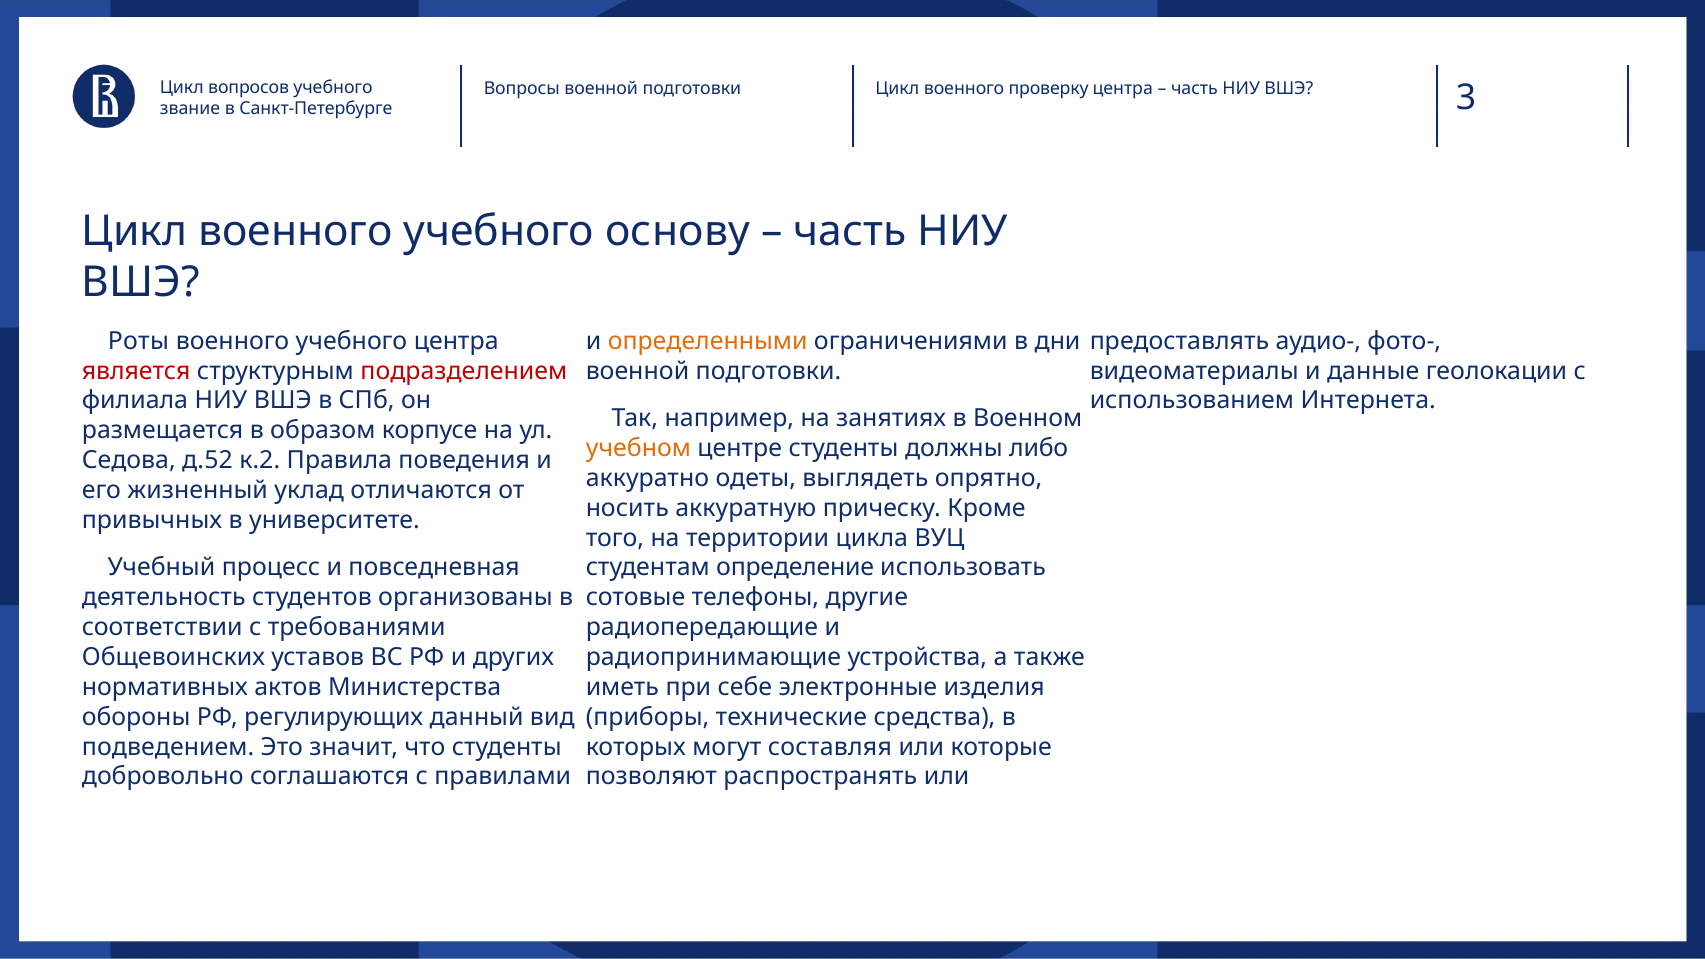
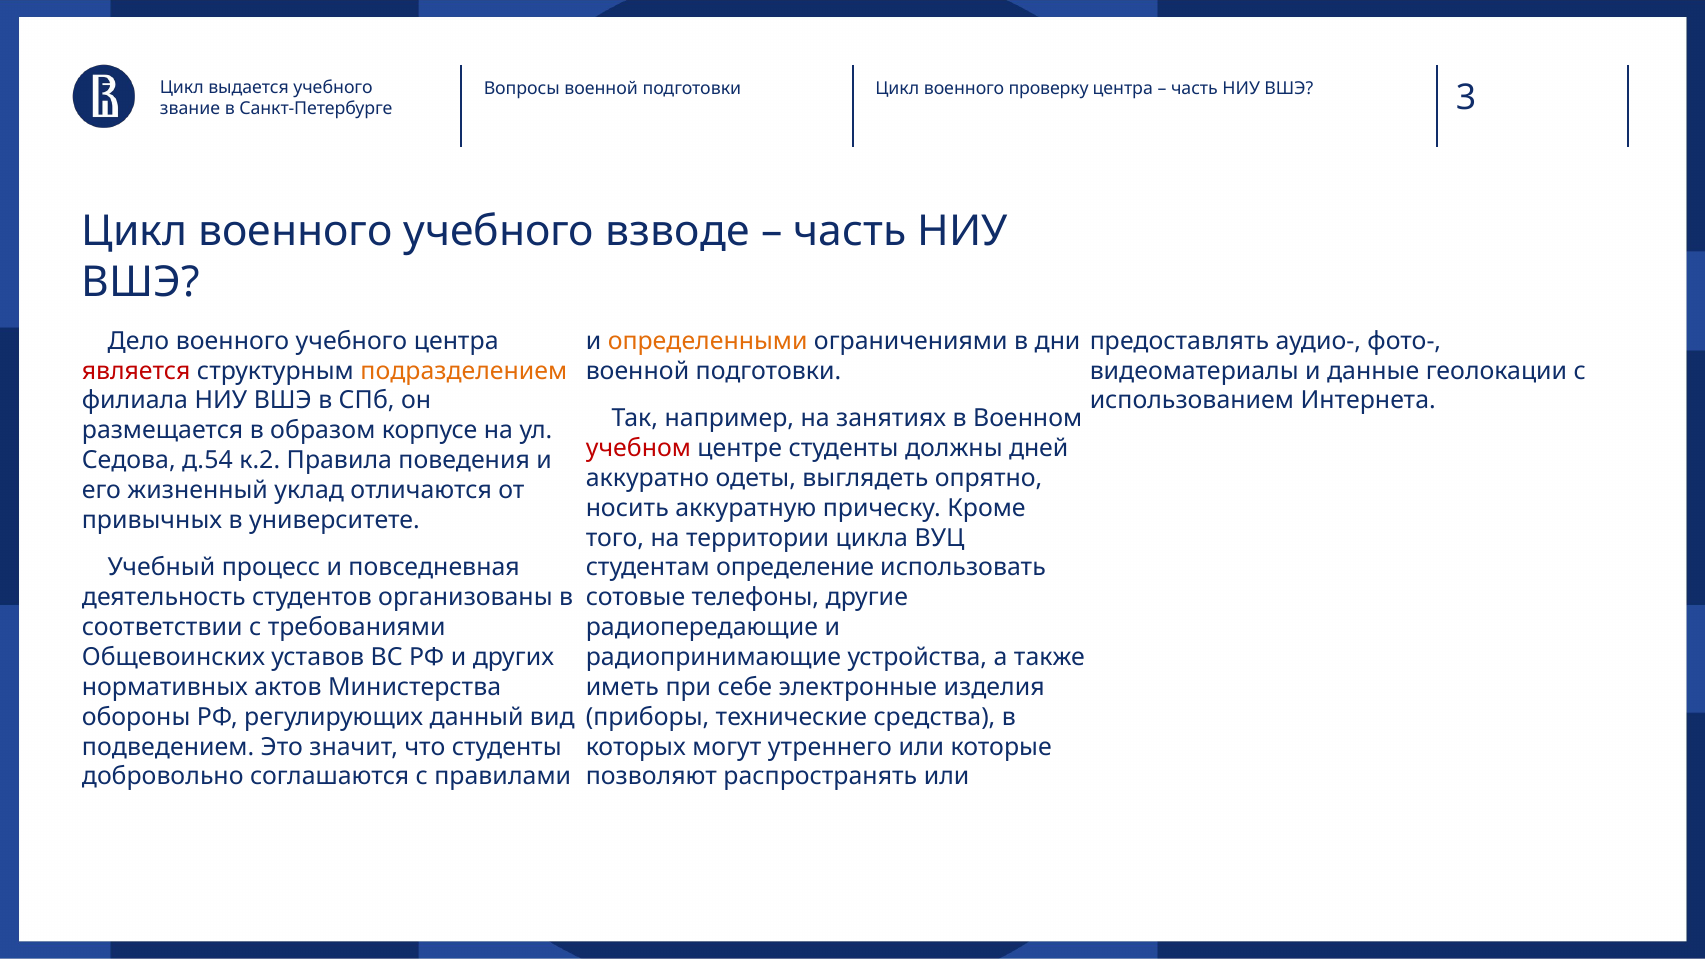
вопросов: вопросов -> выдается
основу: основу -> взводе
Роты: Роты -> Дело
подразделением colour: red -> orange
учебном colour: orange -> red
либо: либо -> дней
д.52: д.52 -> д.54
составляя: составляя -> утреннего
